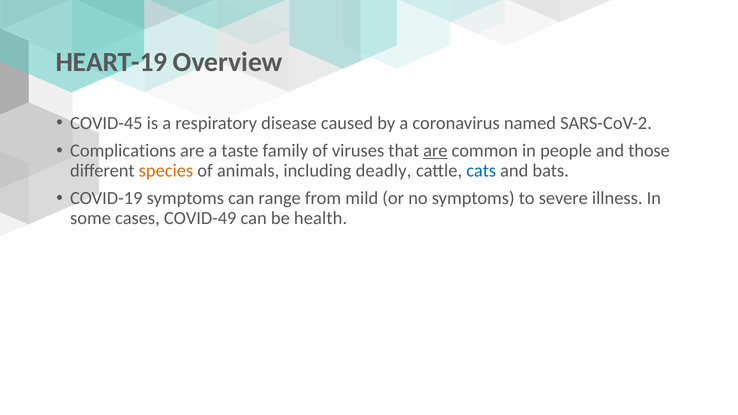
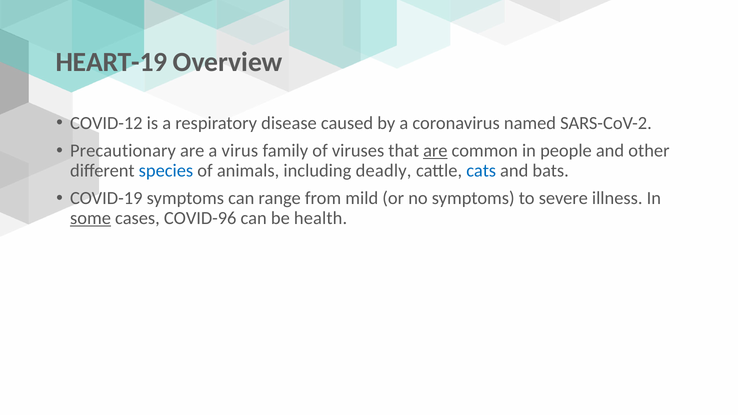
COVID-45: COVID-45 -> COVID-12
Complications: Complications -> Precautionary
taste: taste -> virus
those: those -> other
species colour: orange -> blue
some underline: none -> present
COVID-49: COVID-49 -> COVID-96
